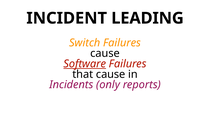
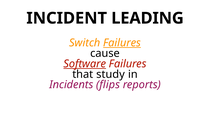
Failures at (122, 43) underline: none -> present
that cause: cause -> study
only: only -> flips
